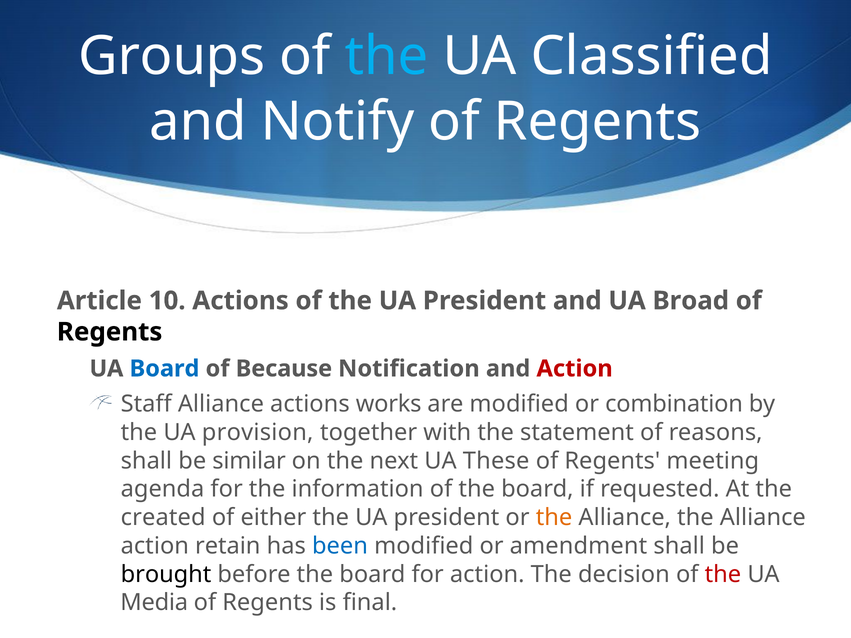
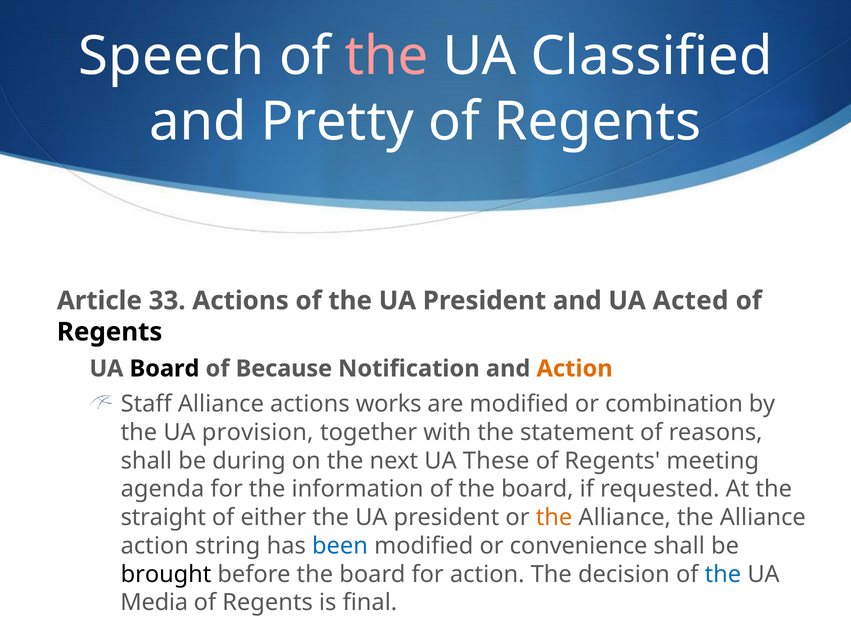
Groups: Groups -> Speech
the at (387, 56) colour: light blue -> pink
Notify: Notify -> Pretty
10: 10 -> 33
Broad: Broad -> Acted
Board at (164, 369) colour: blue -> black
Action at (575, 369) colour: red -> orange
similar: similar -> during
created: created -> straight
retain: retain -> string
amendment: amendment -> convenience
the at (723, 574) colour: red -> blue
